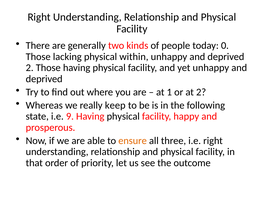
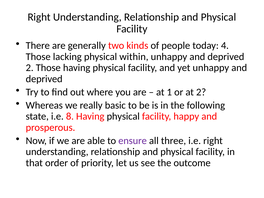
0: 0 -> 4
keep: keep -> basic
9: 9 -> 8
ensure colour: orange -> purple
